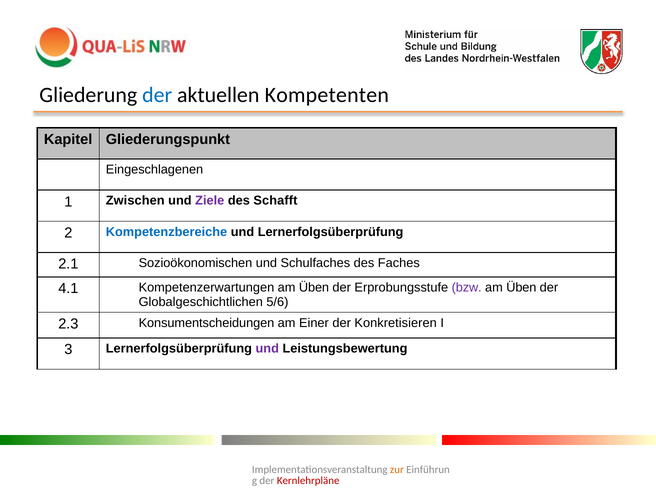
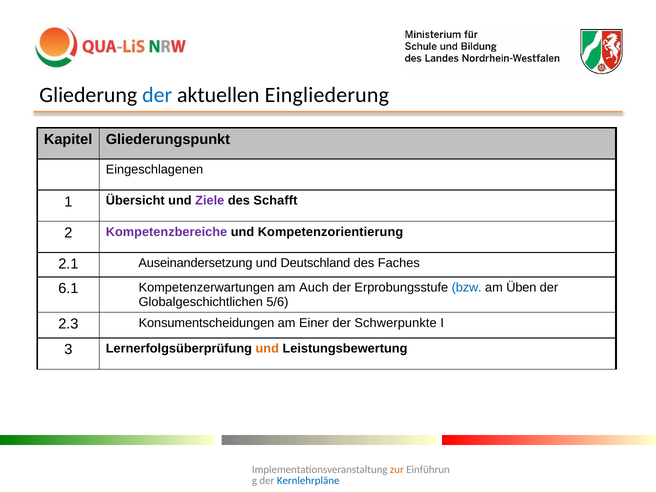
Kompetenten: Kompetenten -> Eingliederung
Zwischen: Zwischen -> Übersicht
Kompetenzbereiche colour: blue -> purple
und Lernerfolgsüberprüfung: Lernerfolgsüberprüfung -> Kompetenzorientierung
Sozioökonomischen: Sozioökonomischen -> Auseinandersetzung
Schulfaches: Schulfaches -> Deutschland
4.1: 4.1 -> 6.1
Kompetenzerwartungen am Üben: Üben -> Auch
bzw colour: purple -> blue
Konkretisieren: Konkretisieren -> Schwerpunkte
und at (267, 349) colour: purple -> orange
Kernlehrpläne colour: red -> blue
